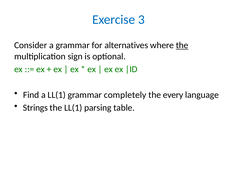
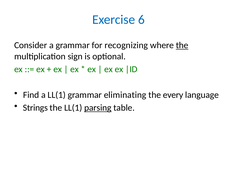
3: 3 -> 6
alternatives: alternatives -> recognizing
completely: completely -> eliminating
parsing underline: none -> present
